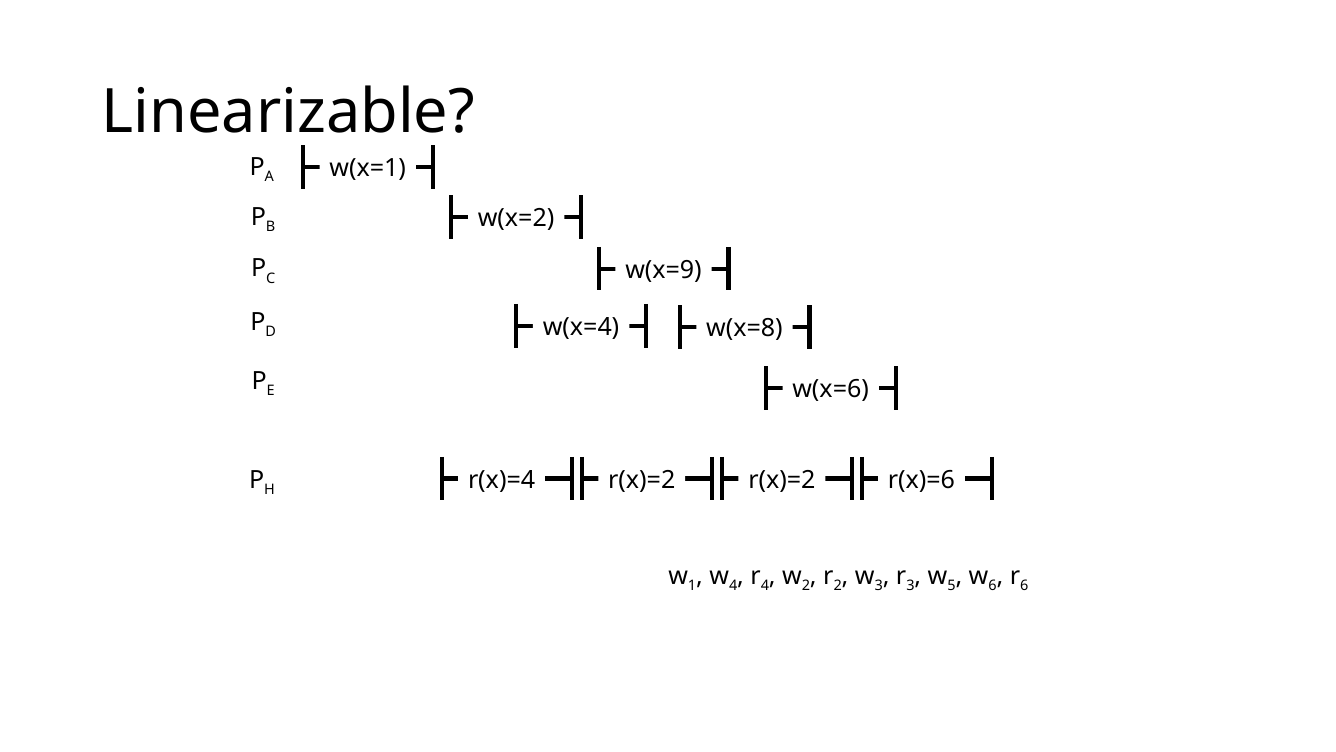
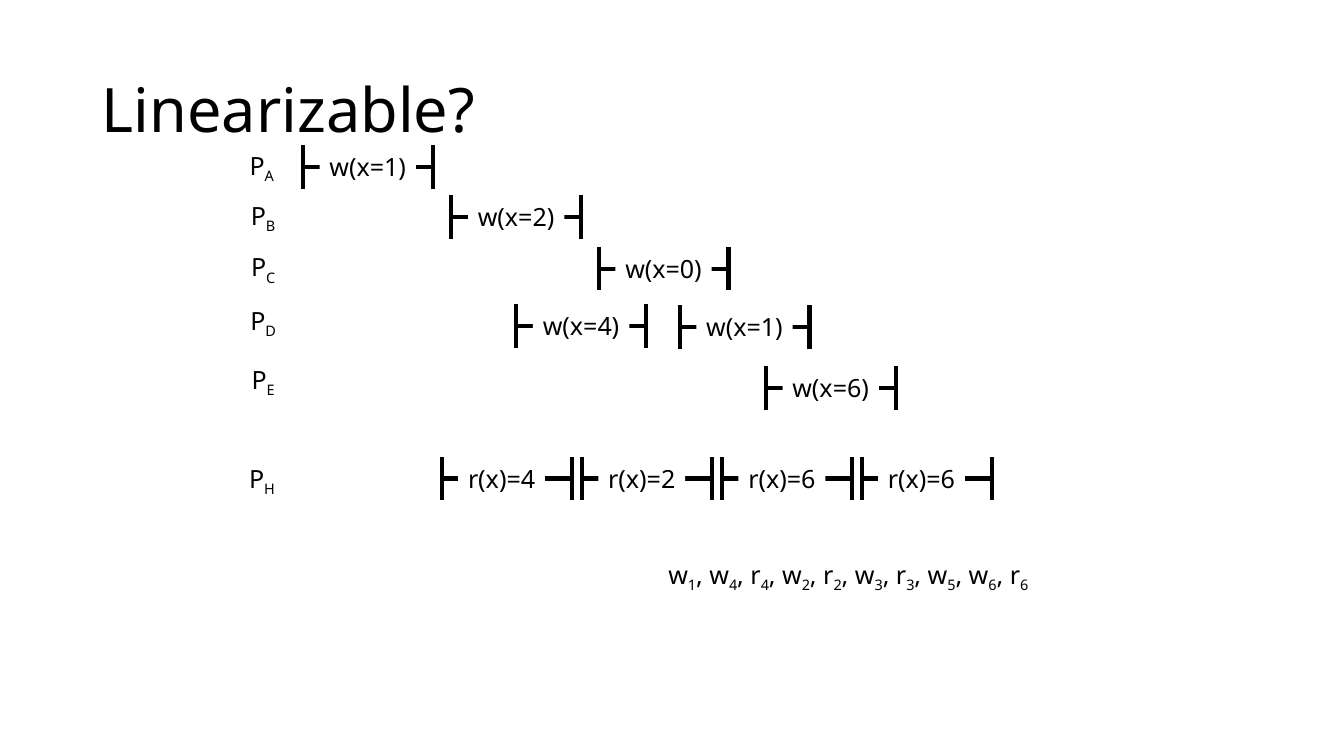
w(x=9: w(x=9 -> w(x=0
w(x=8 at (744, 328): w(x=8 -> w(x=1
r(x)=2 r(x)=2: r(x)=2 -> r(x)=6
